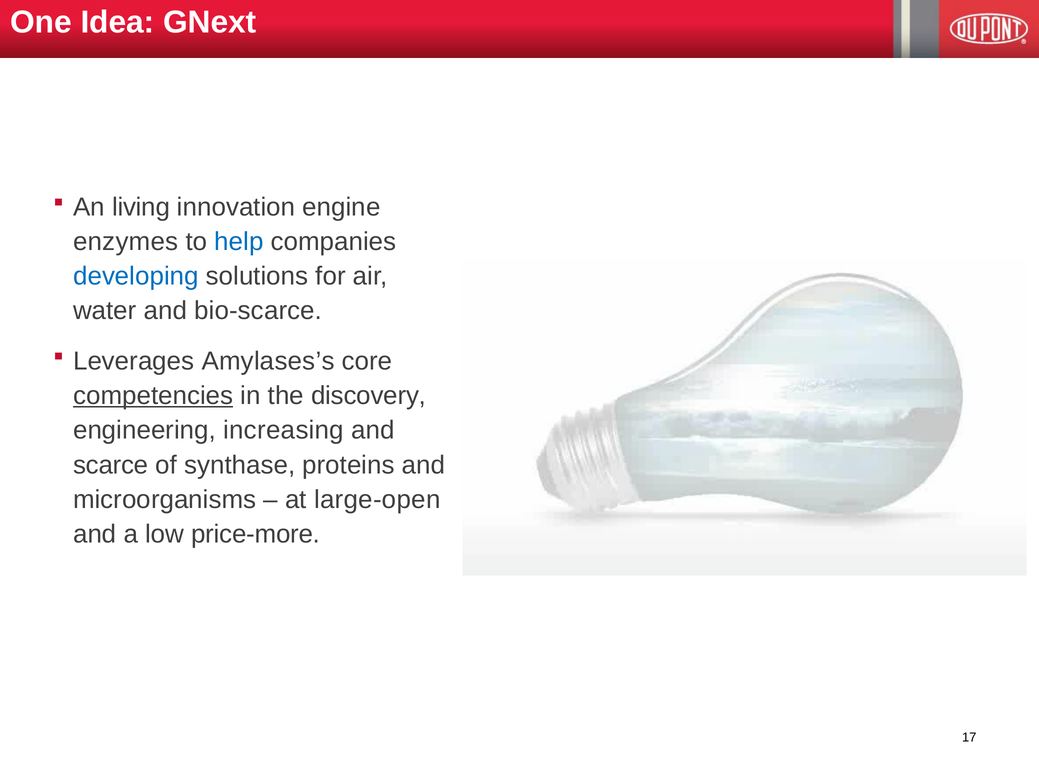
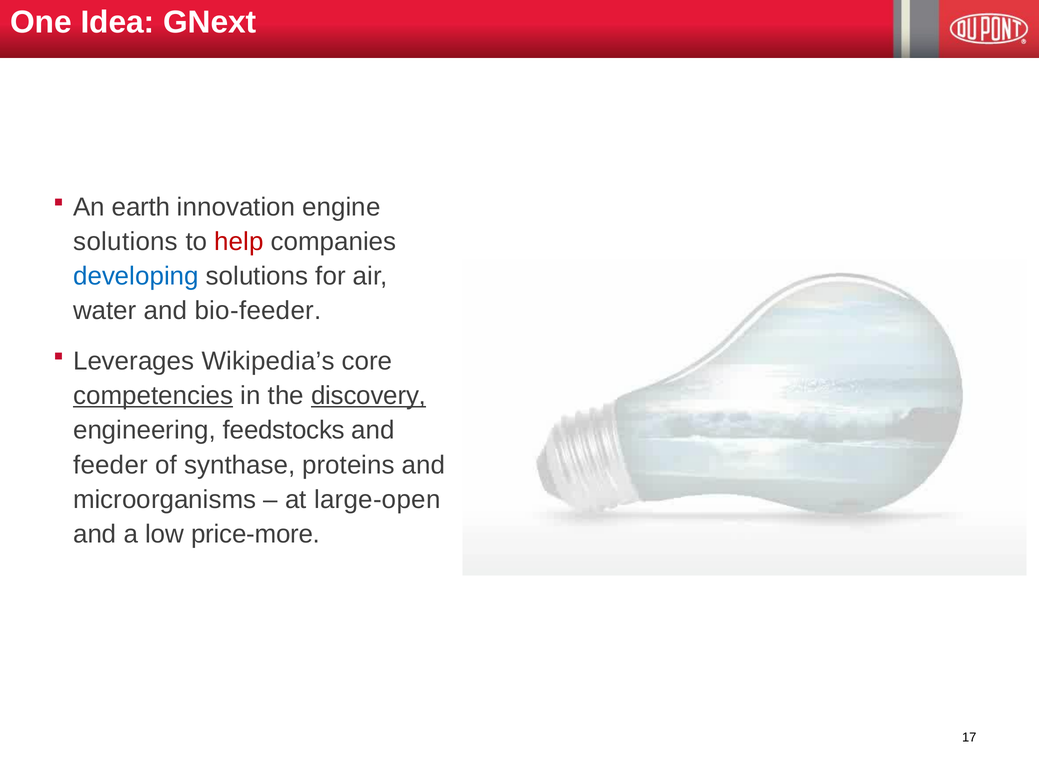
living: living -> earth
enzymes at (126, 242): enzymes -> solutions
help colour: blue -> red
bio-scarce: bio-scarce -> bio-feeder
Amylases’s: Amylases’s -> Wikipedia’s
discovery underline: none -> present
increasing: increasing -> feedstocks
scarce: scarce -> feeder
